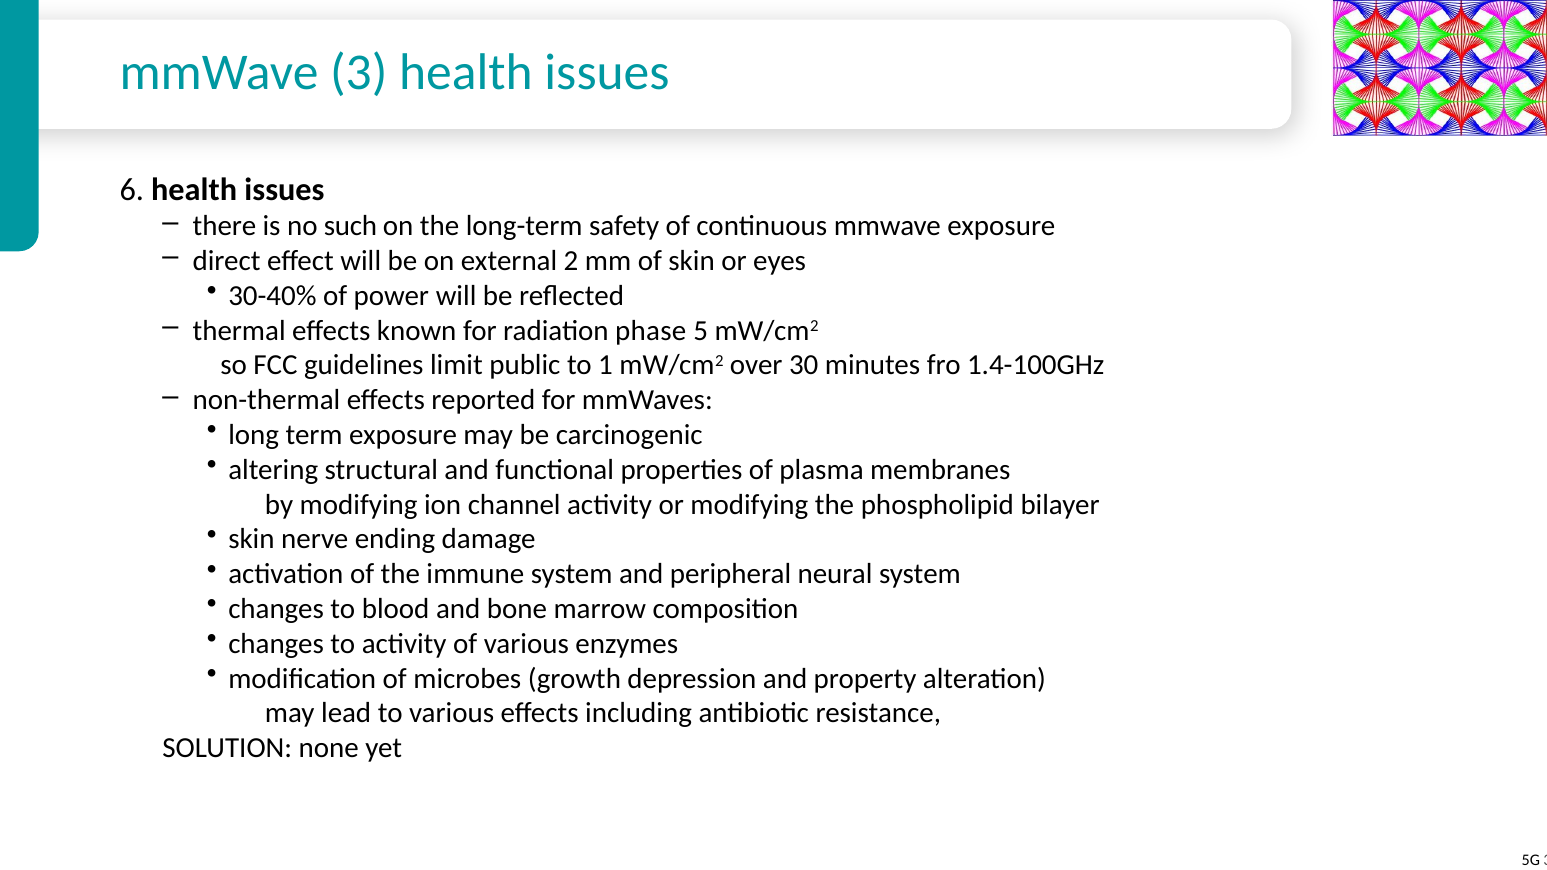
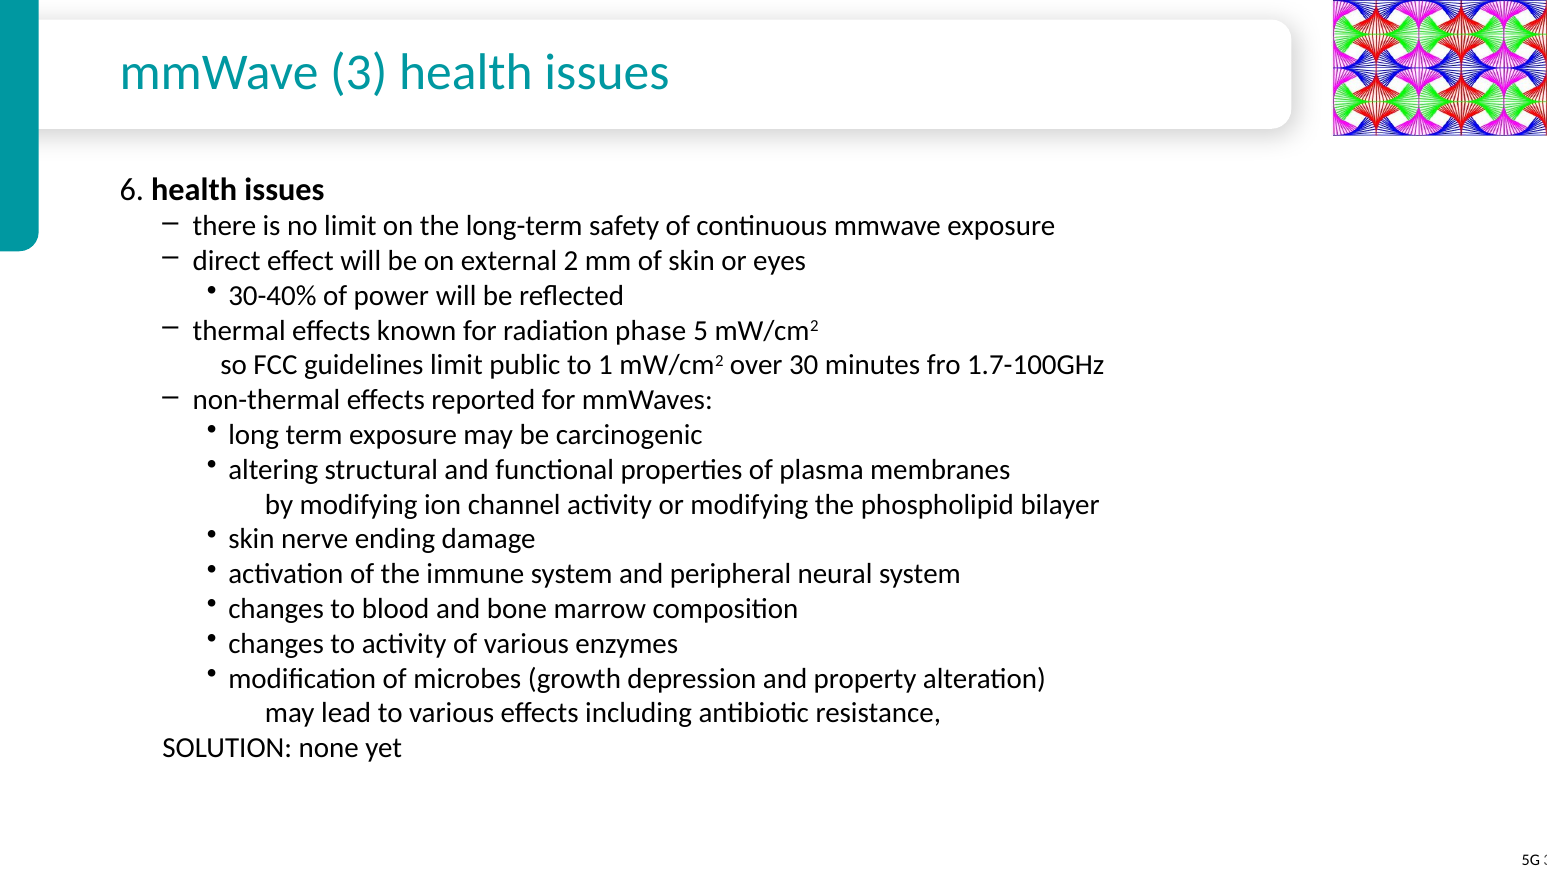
no such: such -> limit
1.4-100GHz: 1.4-100GHz -> 1.7-100GHz
